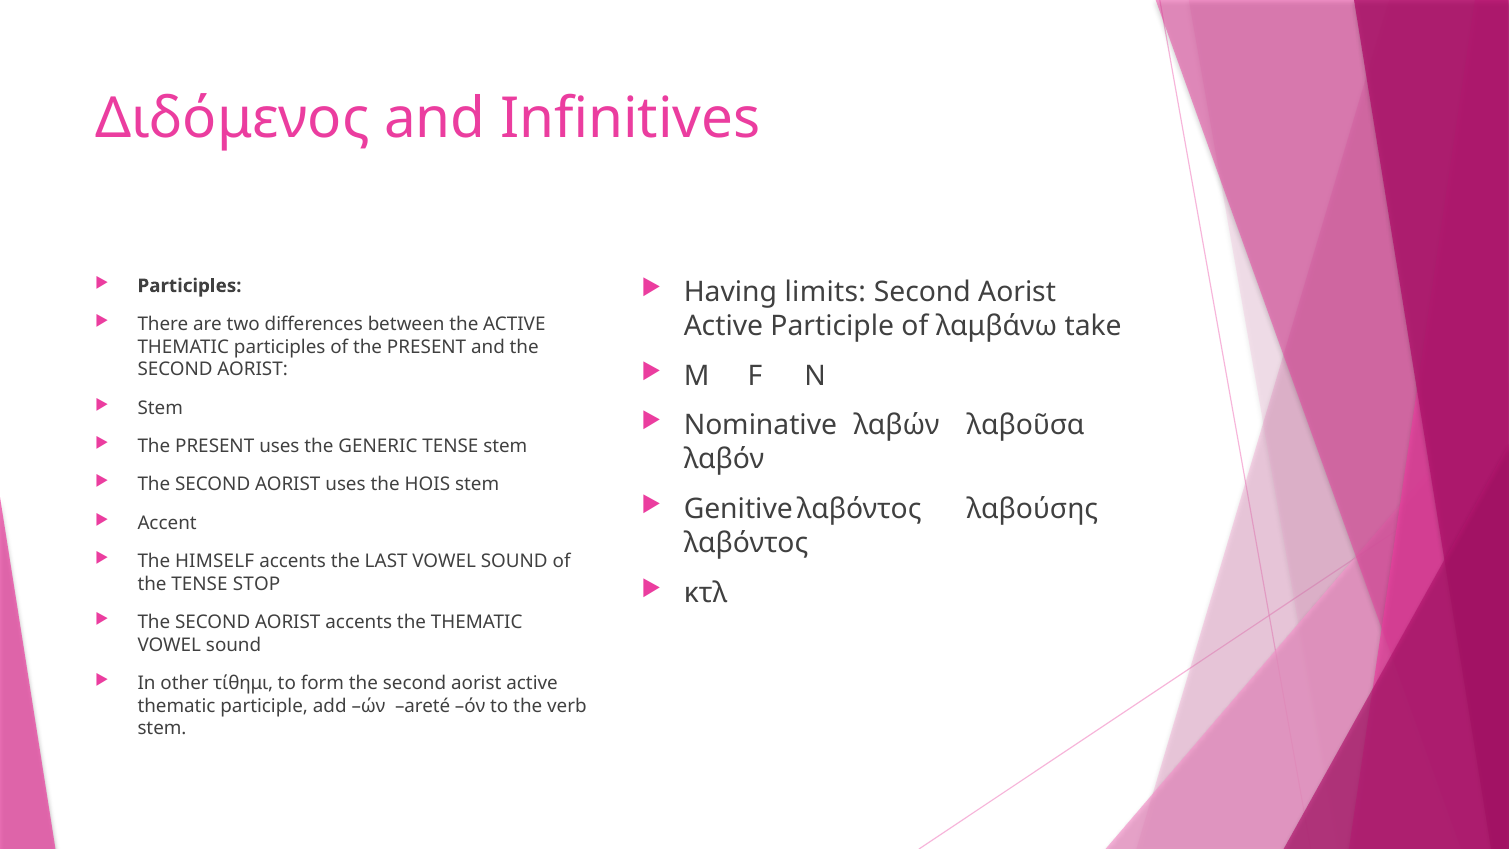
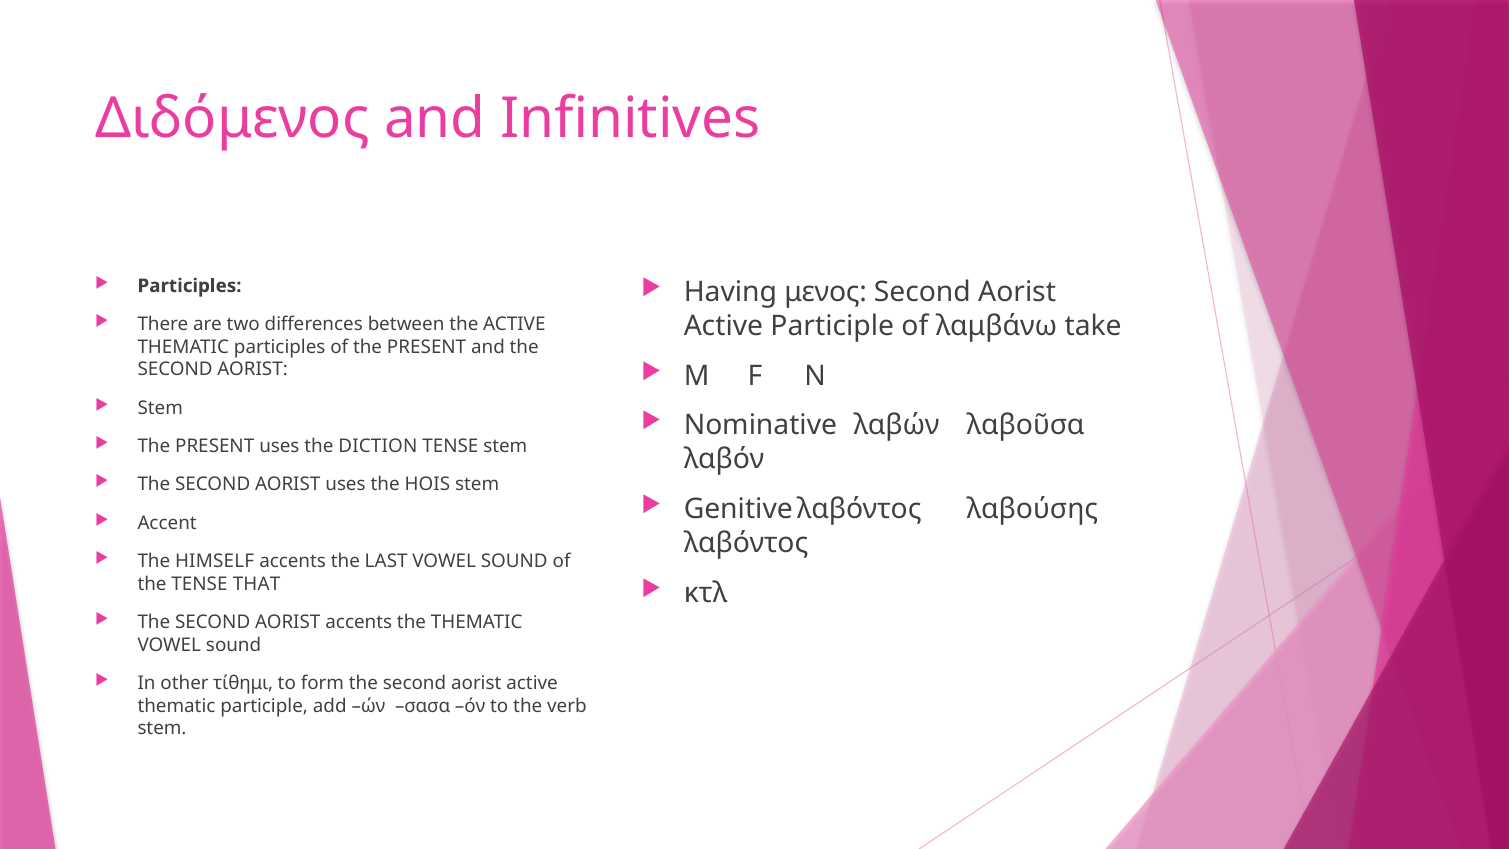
limits: limits -> μενος
GENERIC: GENERIC -> DICTION
STOP: STOP -> THAT
areté: areté -> σασα
